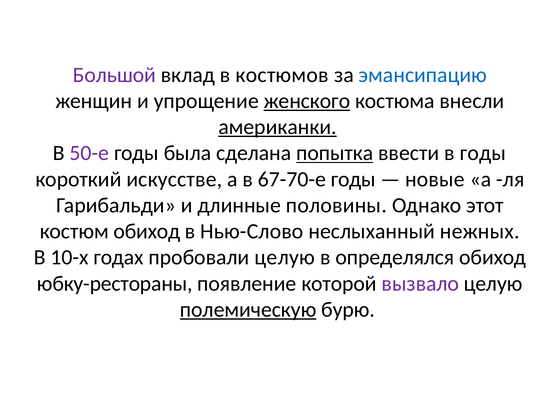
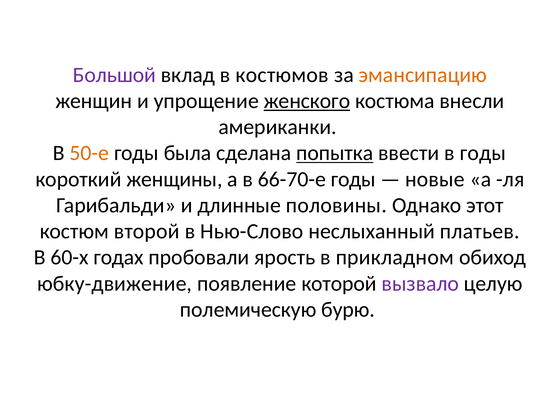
эмансипацию colour: blue -> orange
американки underline: present -> none
50-е colour: purple -> orange
искусстве: искусстве -> женщины
67-70-е: 67-70-е -> 66-70-е
костюм обиход: обиход -> второй
нежных: нежных -> платьев
10-х: 10-х -> 60-х
пробовали целую: целую -> ярость
определялся: определялся -> прикладном
юбку-рестораны: юбку-рестораны -> юбку-движение
полемическую underline: present -> none
